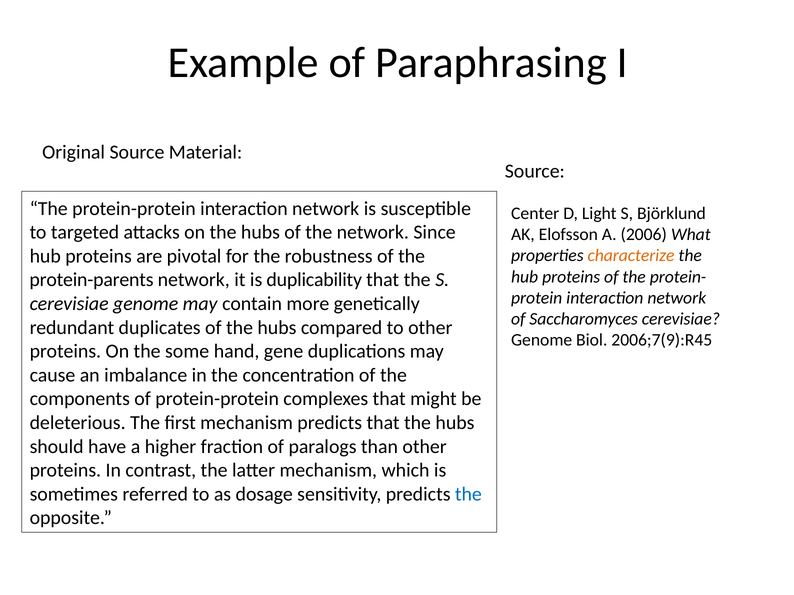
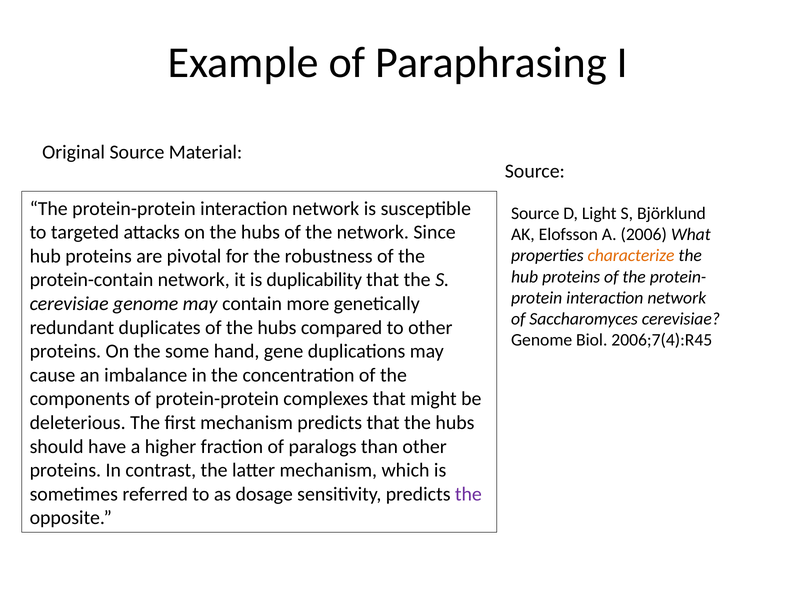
Center at (535, 213): Center -> Source
protein-parents: protein-parents -> protein-contain
2006;7(9):R45: 2006;7(9):R45 -> 2006;7(4):R45
the at (468, 494) colour: blue -> purple
